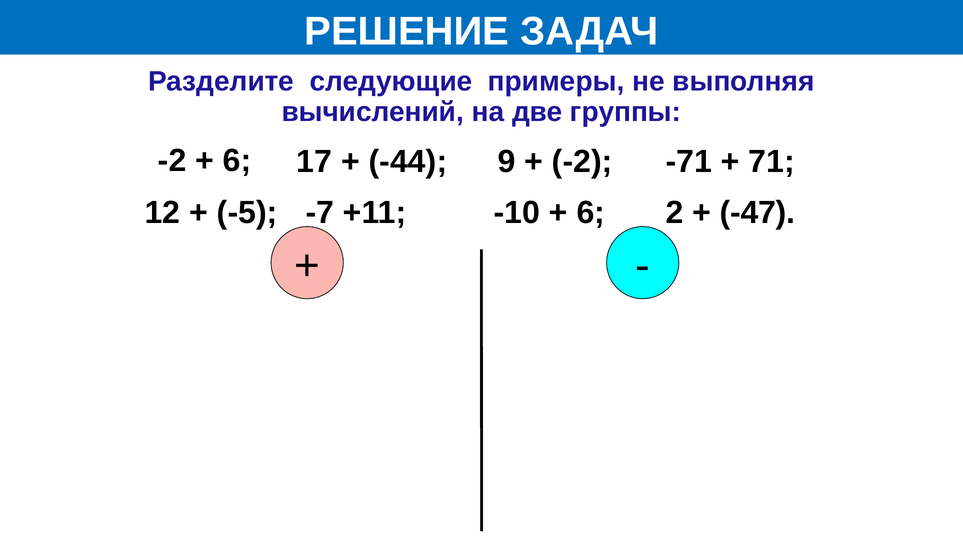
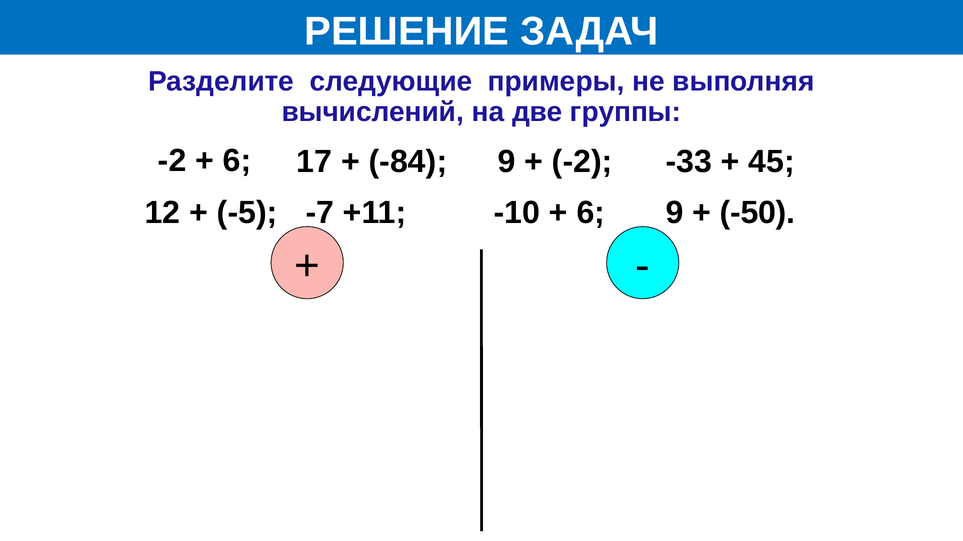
-71: -71 -> -33
71: 71 -> 45
-44: -44 -> -84
6 2: 2 -> 9
-47: -47 -> -50
